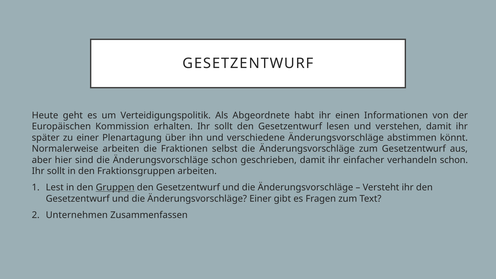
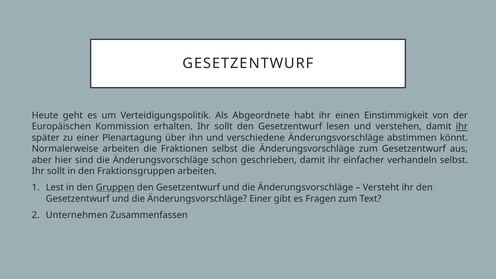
Informationen: Informationen -> Einstimmigkeit
ihr at (462, 127) underline: none -> present
verhandeln schon: schon -> selbst
